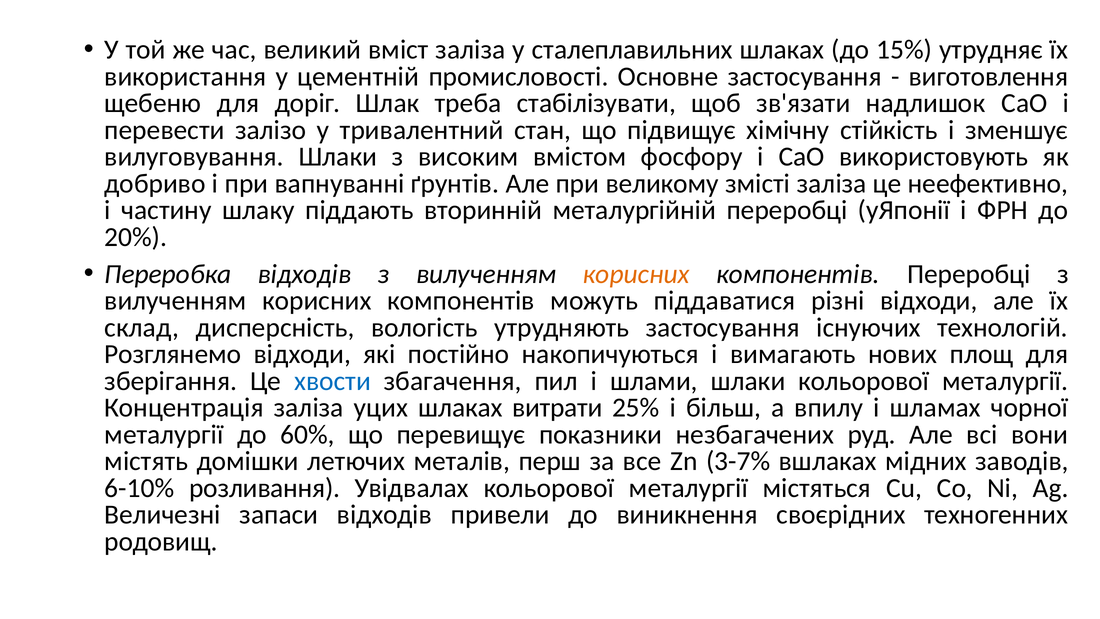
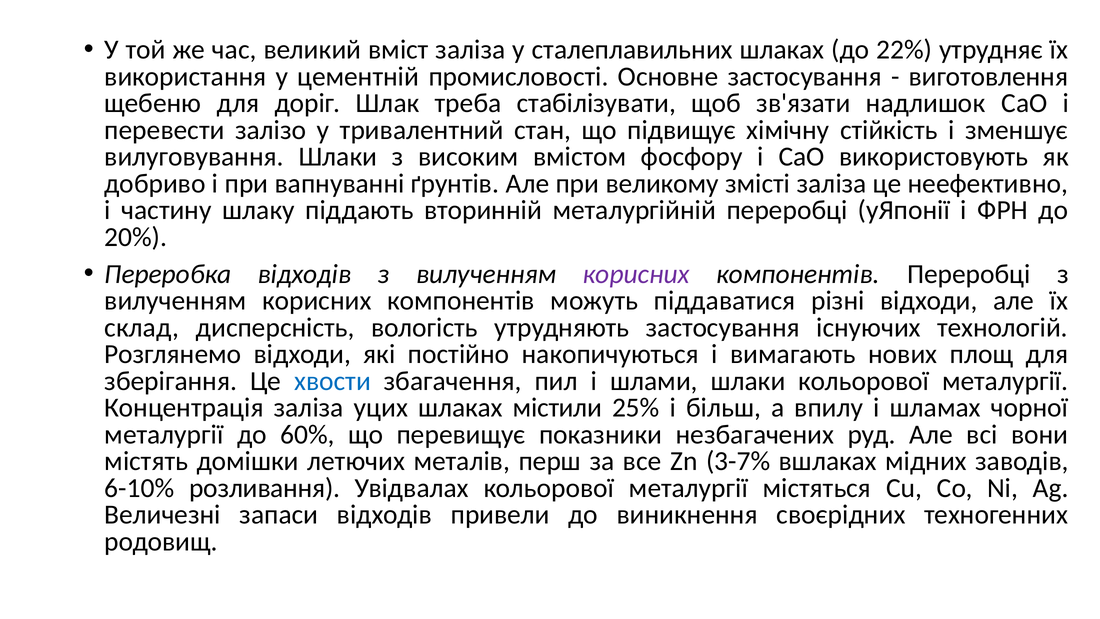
15%: 15% -> 22%
корисних at (636, 274) colour: orange -> purple
витрати: витрати -> містили
